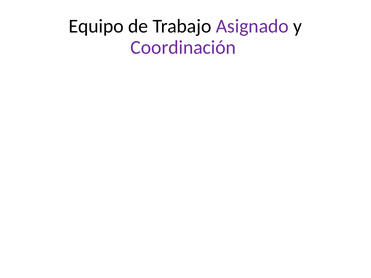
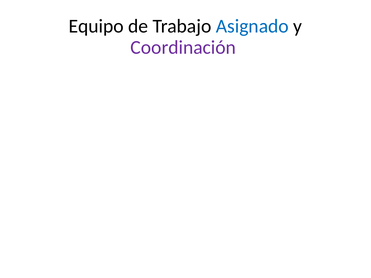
Asignado colour: purple -> blue
